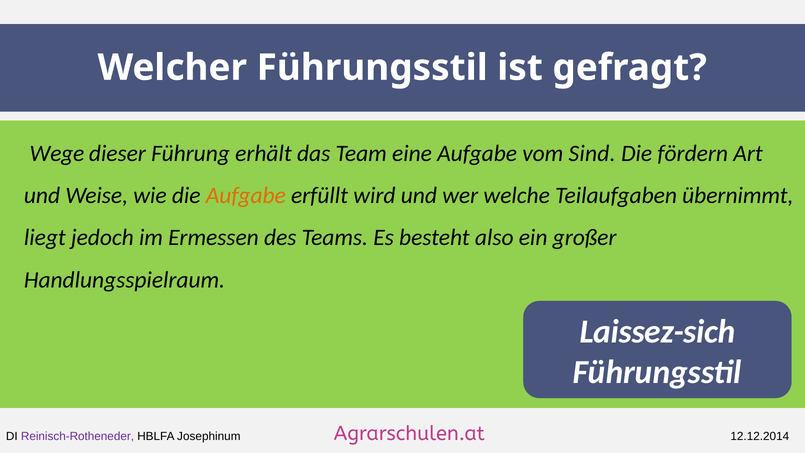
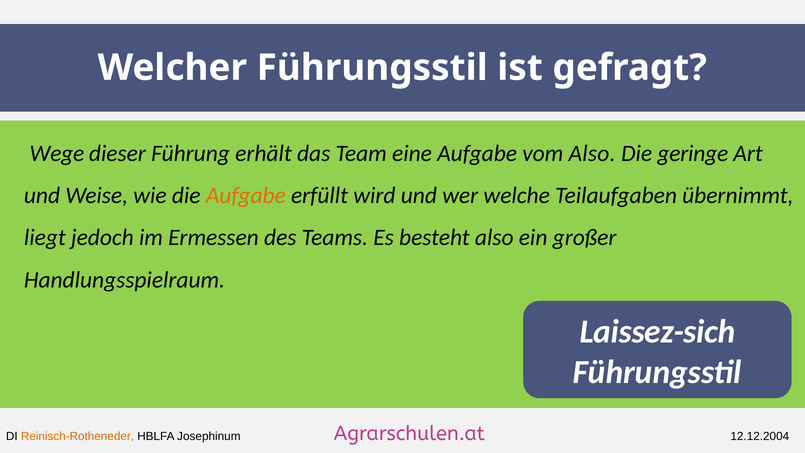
vom Sind: Sind -> Also
fördern: fördern -> geringe
Reinisch-Rotheneder colour: purple -> orange
12.12.2014: 12.12.2014 -> 12.12.2004
